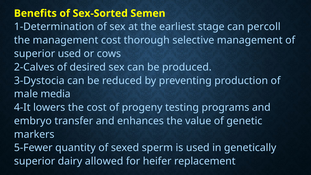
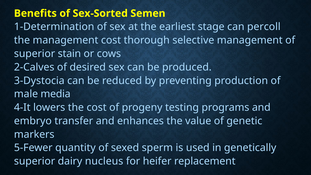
superior used: used -> stain
allowed: allowed -> nucleus
